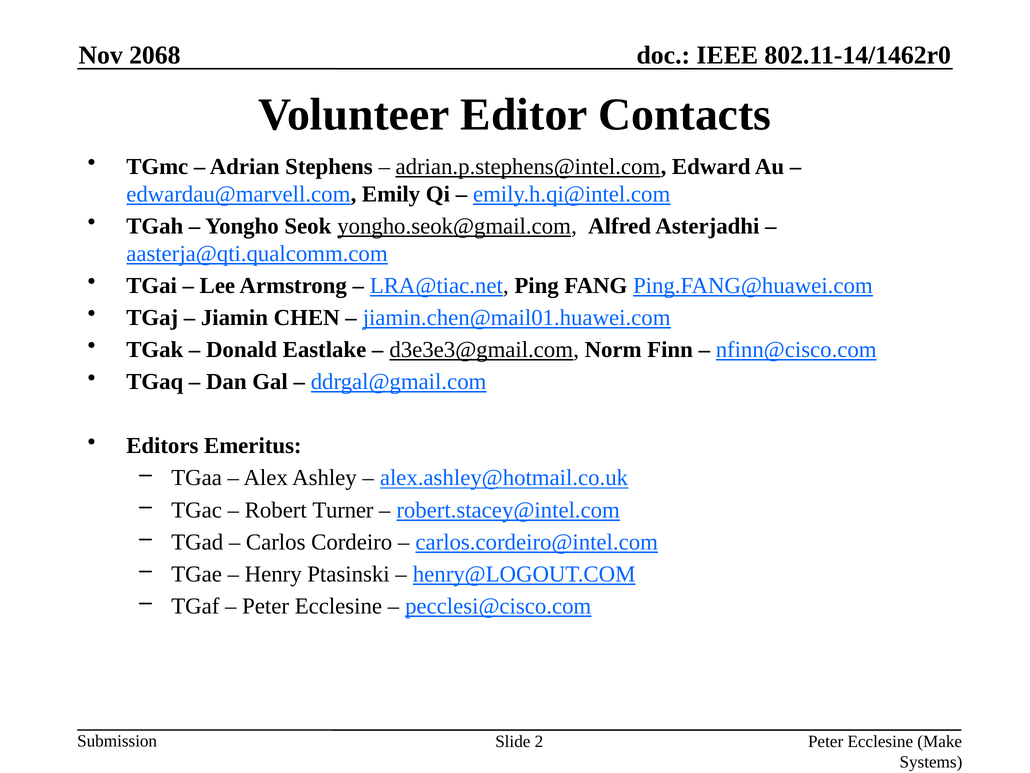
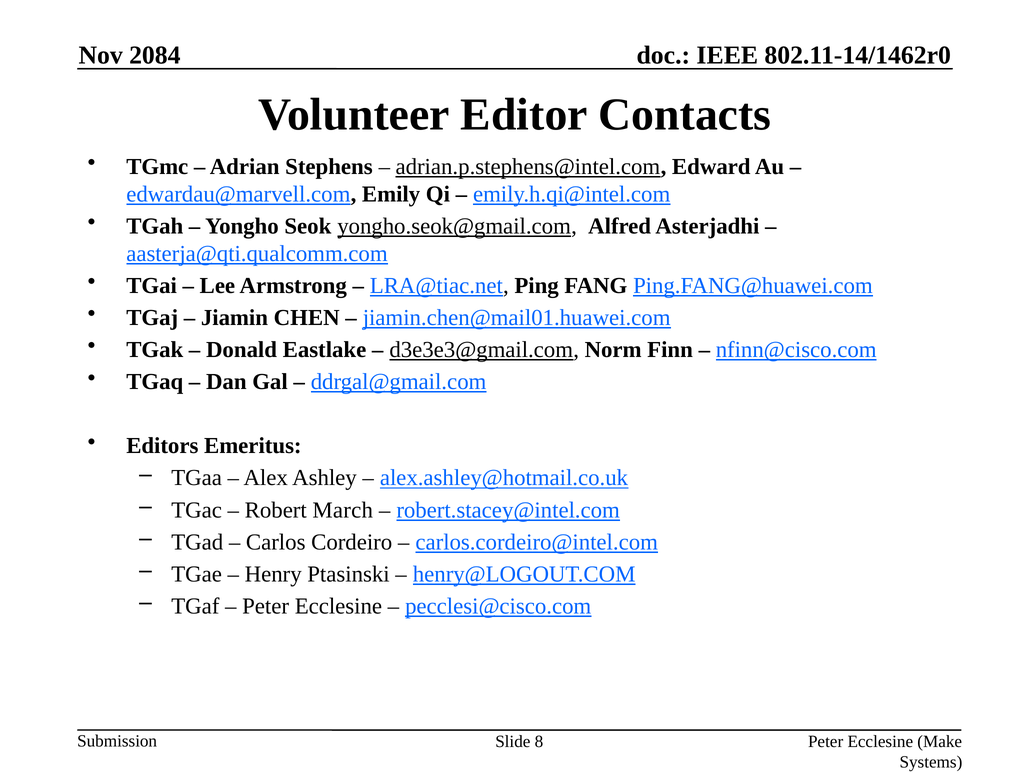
2068: 2068 -> 2084
Turner: Turner -> March
2: 2 -> 8
